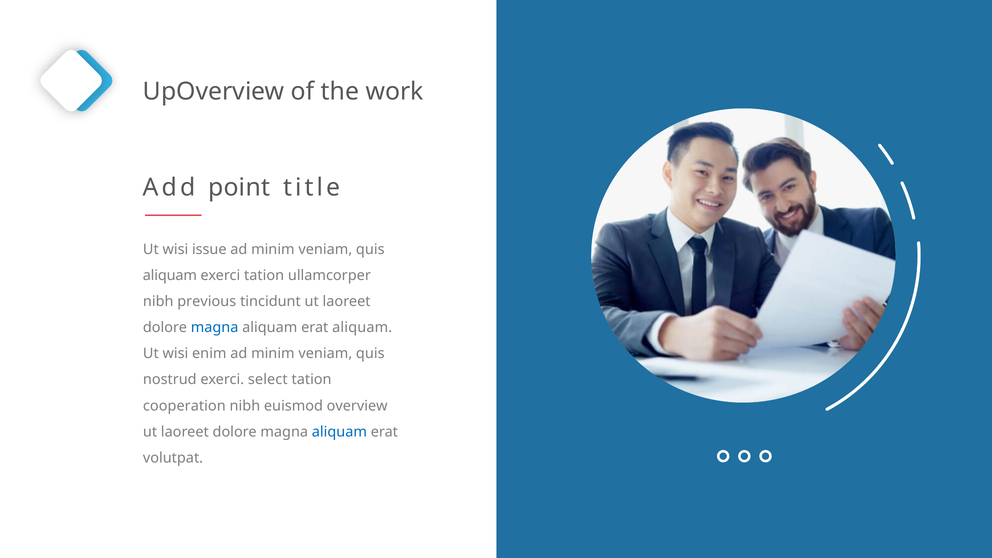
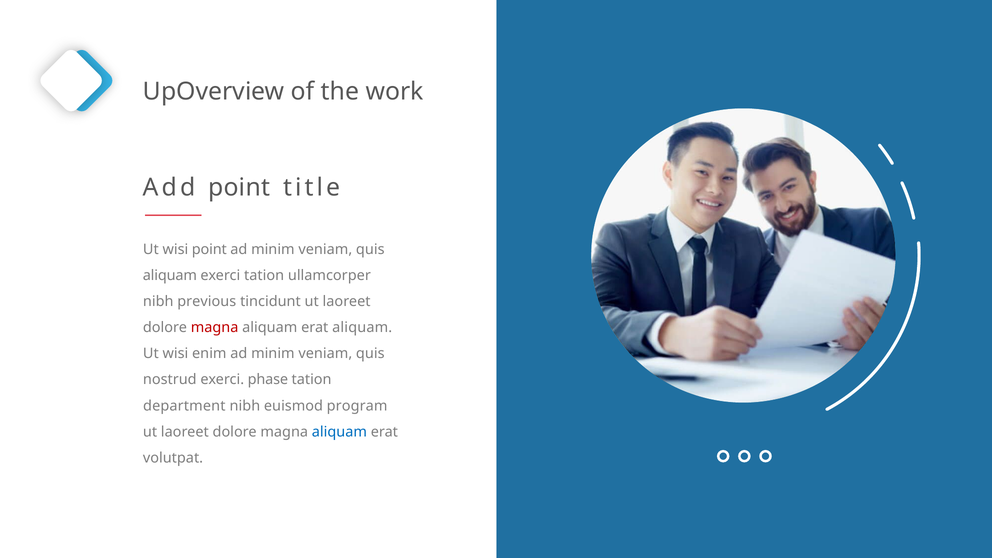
wisi issue: issue -> point
magna at (215, 328) colour: blue -> red
select: select -> phase
cooperation: cooperation -> department
overview: overview -> program
